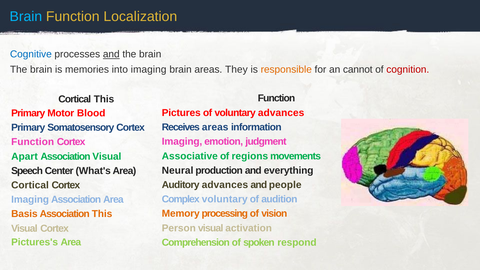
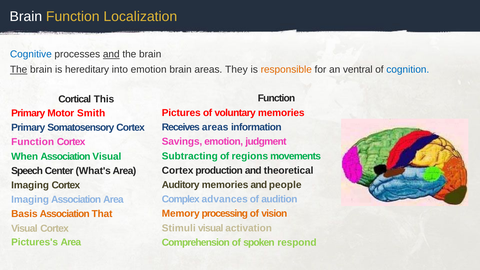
Brain at (26, 17) colour: light blue -> white
The at (19, 70) underline: none -> present
memories: memories -> hereditary
into imaging: imaging -> emotion
cannot: cannot -> ventral
cognition colour: red -> blue
voluntary advances: advances -> memories
Blood: Blood -> Smith
Imaging at (182, 142): Imaging -> Savings
Associative: Associative -> Subtracting
Apart: Apart -> When
Neural at (178, 170): Neural -> Cortex
everything: everything -> theoretical
Auditory advances: advances -> memories
Cortical at (30, 185): Cortical -> Imaging
Complex voluntary: voluntary -> advances
Association This: This -> That
Person: Person -> Stimuli
